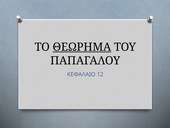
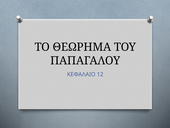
ΘΕΩΡΗΜΑ underline: present -> none
